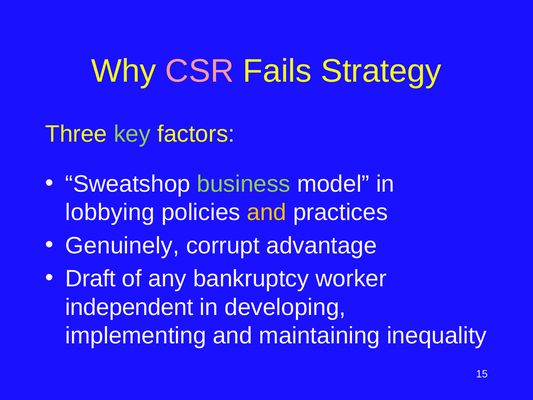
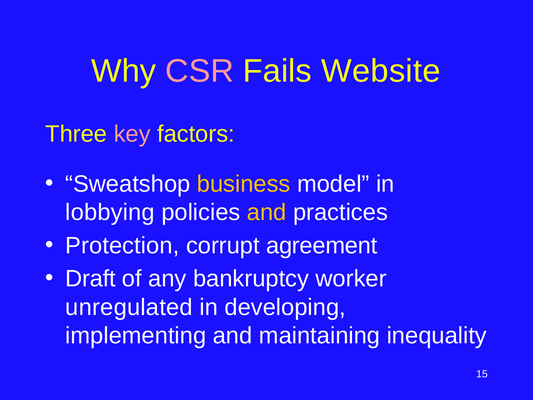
Strategy: Strategy -> Website
key colour: light green -> pink
business colour: light green -> yellow
Genuinely: Genuinely -> Protection
advantage: advantage -> agreement
independent: independent -> unregulated
